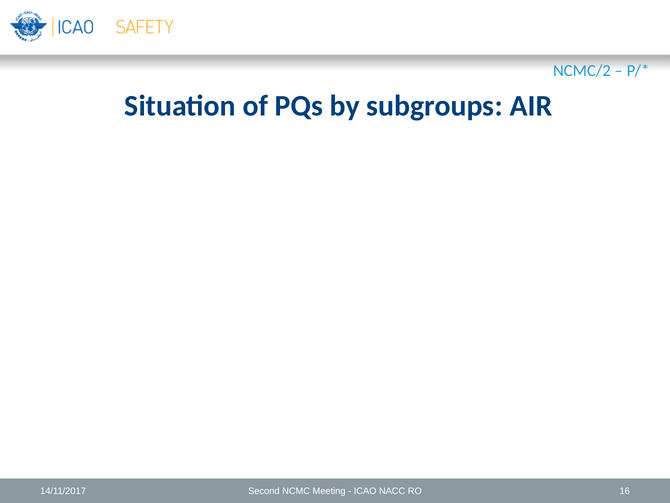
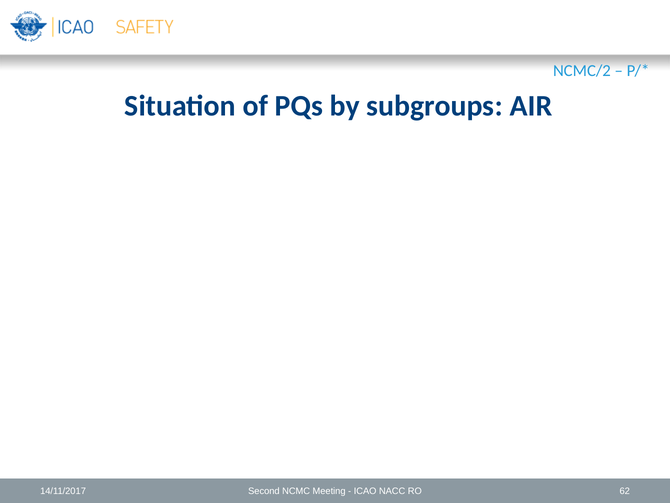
16: 16 -> 62
